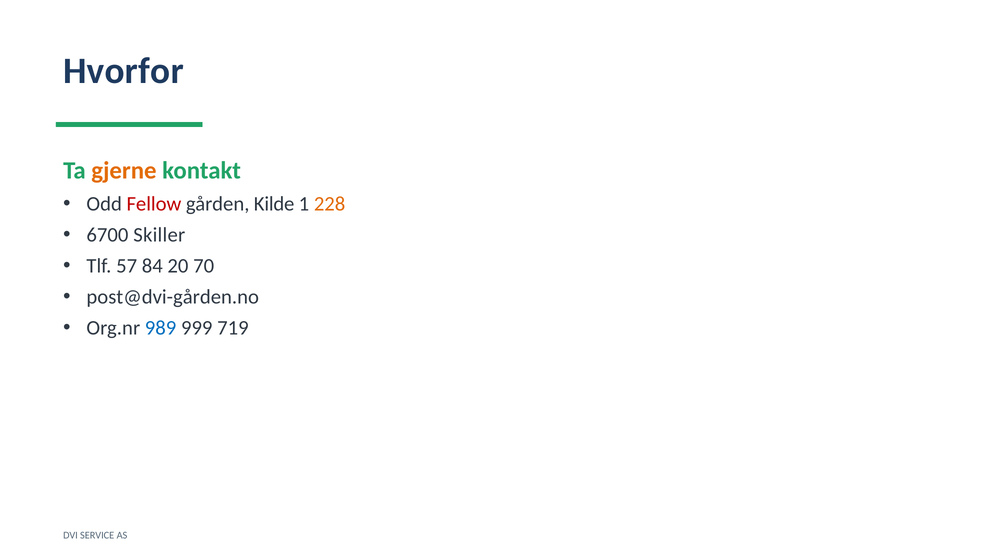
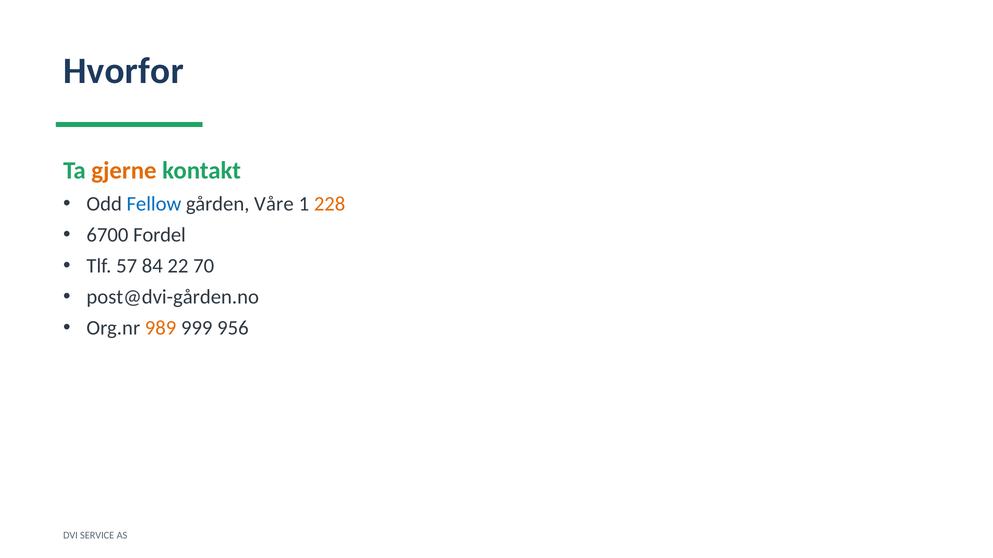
Fellow colour: red -> blue
Kilde: Kilde -> Våre
Skiller: Skiller -> Fordel
20: 20 -> 22
989 colour: blue -> orange
719: 719 -> 956
